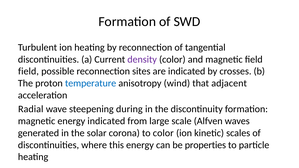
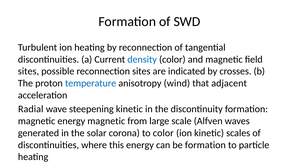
density colour: purple -> blue
field at (28, 71): field -> sites
steepening during: during -> kinetic
energy indicated: indicated -> magnetic
be properties: properties -> formation
